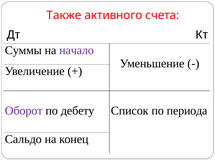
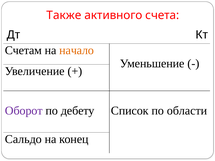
Суммы: Суммы -> Счетам
начало colour: purple -> orange
периода: периода -> области
